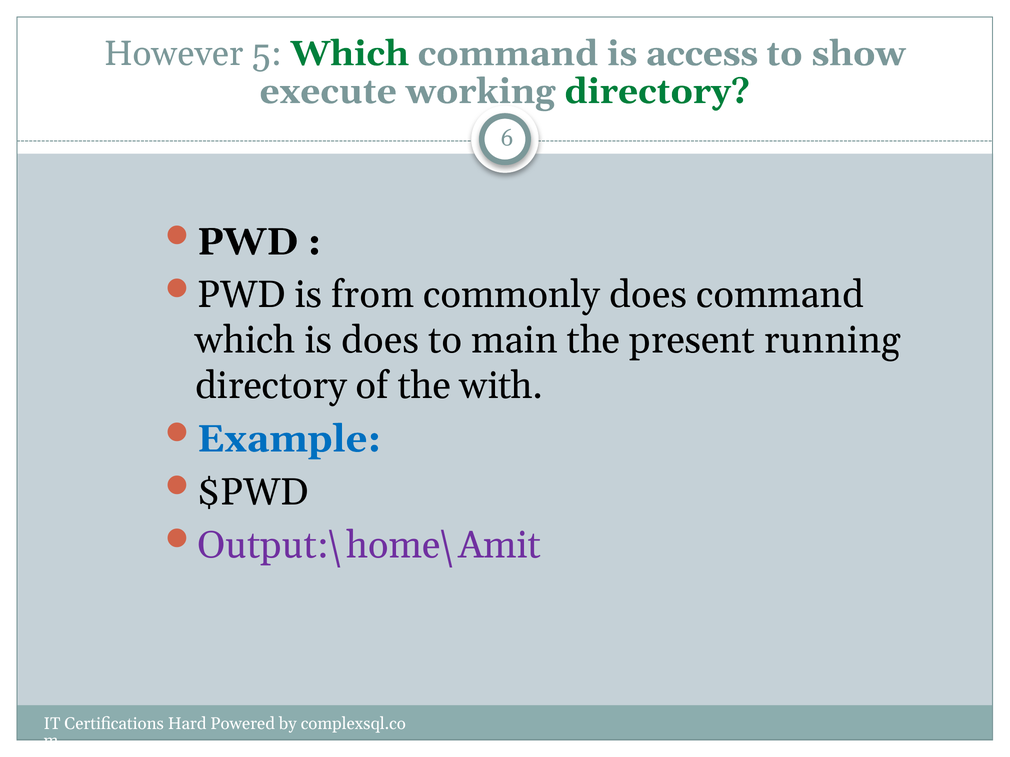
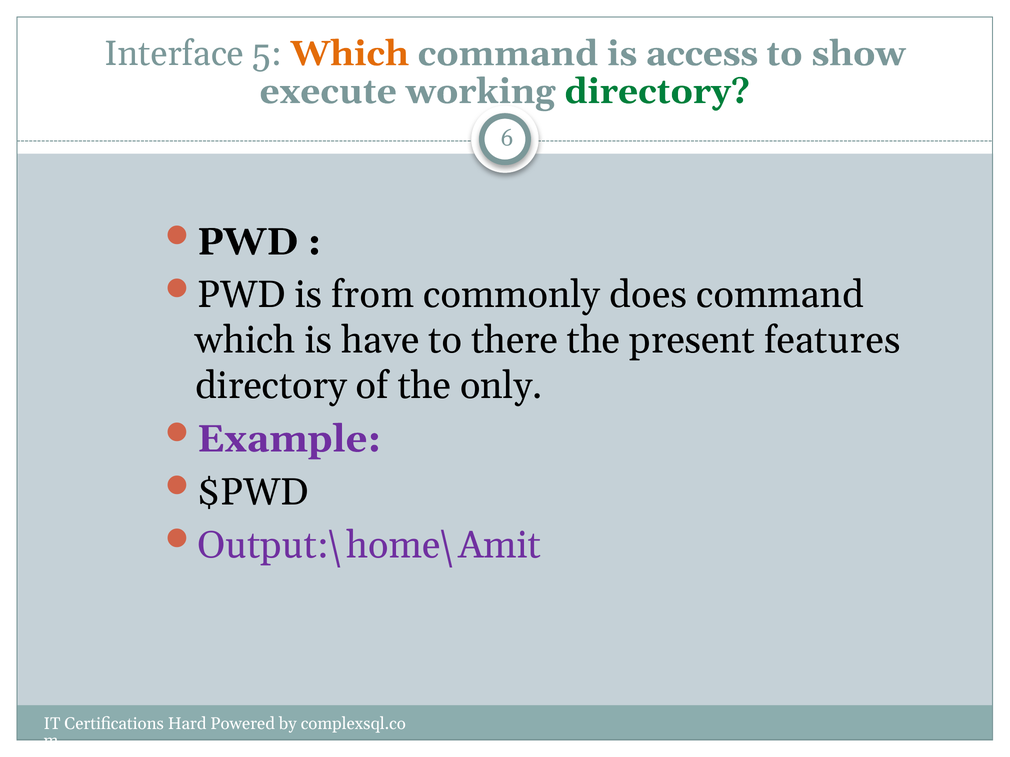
However: However -> Interface
Which at (350, 54) colour: green -> orange
is does: does -> have
main: main -> there
running: running -> features
with: with -> only
Example colour: blue -> purple
